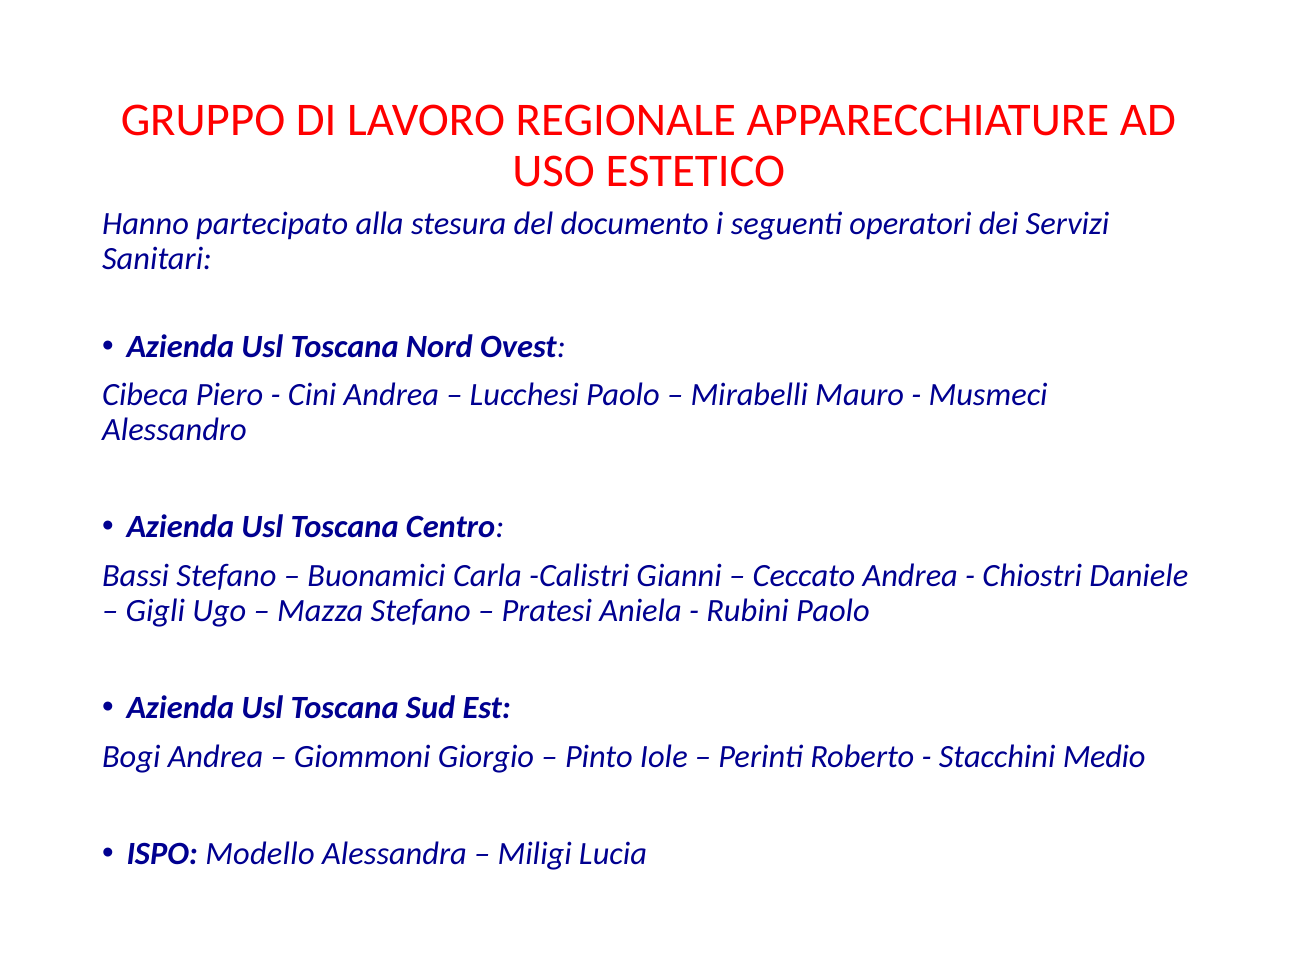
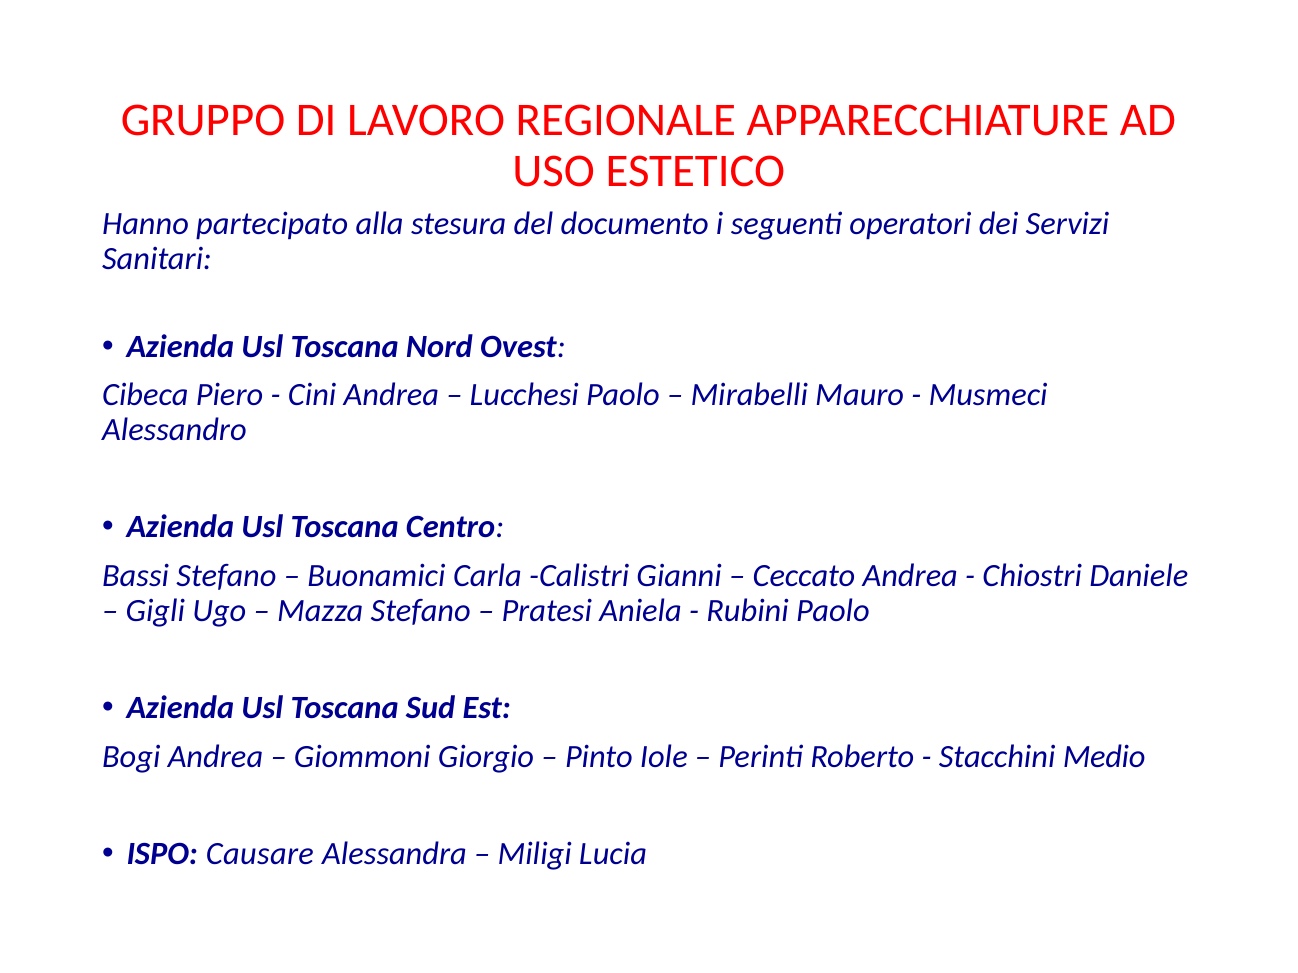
Modello: Modello -> Causare
